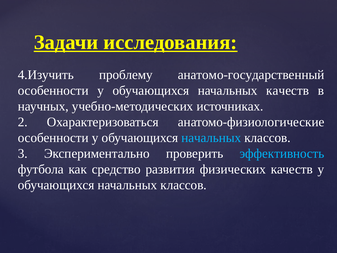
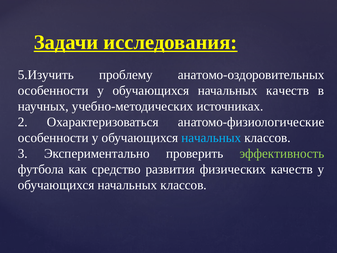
4.Изучить: 4.Изучить -> 5.Изучить
анатомо-государственный: анатомо-государственный -> анатомо-оздоровительных
эффективность colour: light blue -> light green
